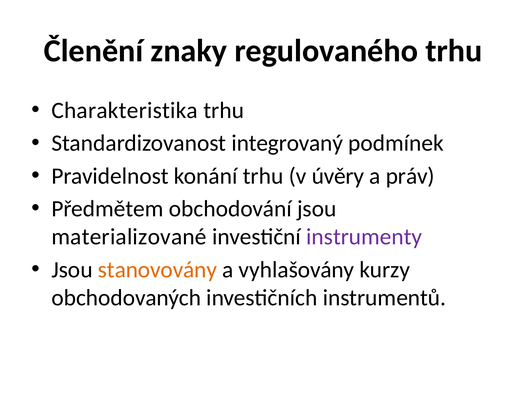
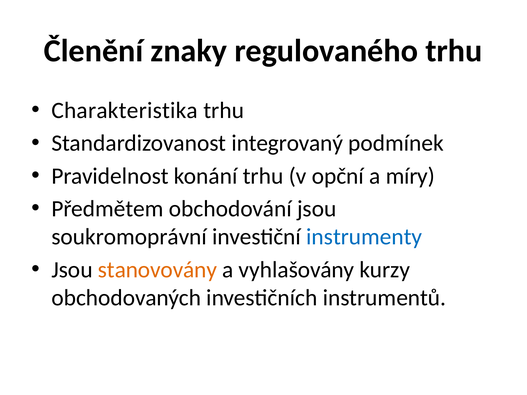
úvěry: úvěry -> opční
práv: práv -> míry
materializované: materializované -> soukromoprávní
instrumenty colour: purple -> blue
